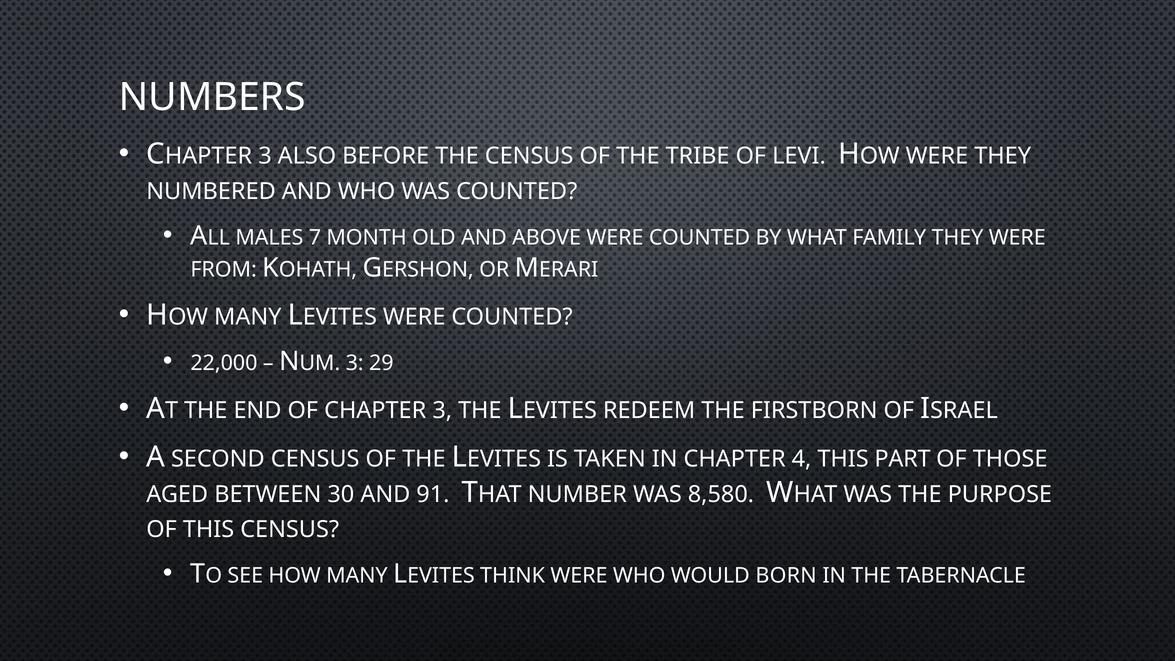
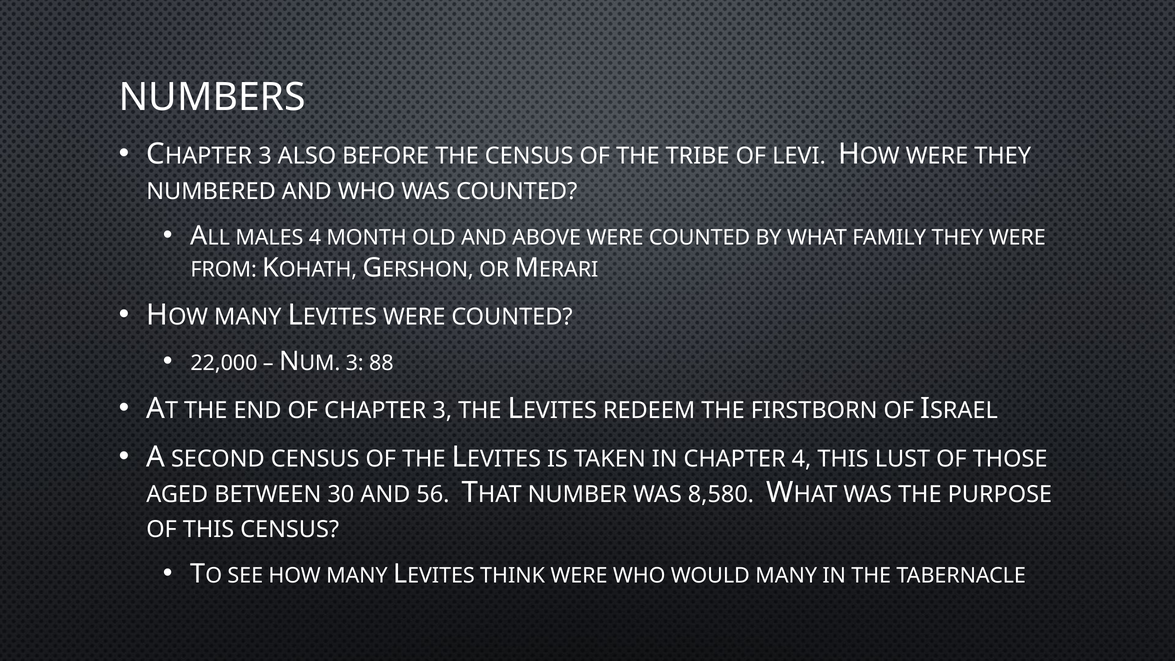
MALES 7: 7 -> 4
29: 29 -> 88
PART: PART -> LUST
91: 91 -> 56
WOULD BORN: BORN -> MANY
